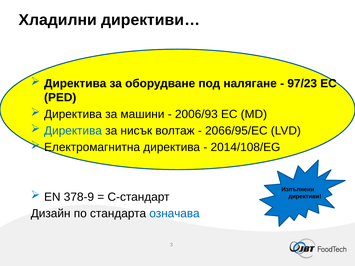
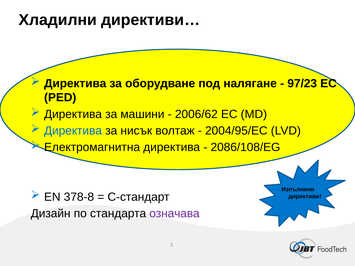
2006/93: 2006/93 -> 2006/62
2066/95/EC: 2066/95/EC -> 2004/95/EC
2014/108/EG: 2014/108/EG -> 2086/108/EG
378-9: 378-9 -> 378-8
означава colour: blue -> purple
